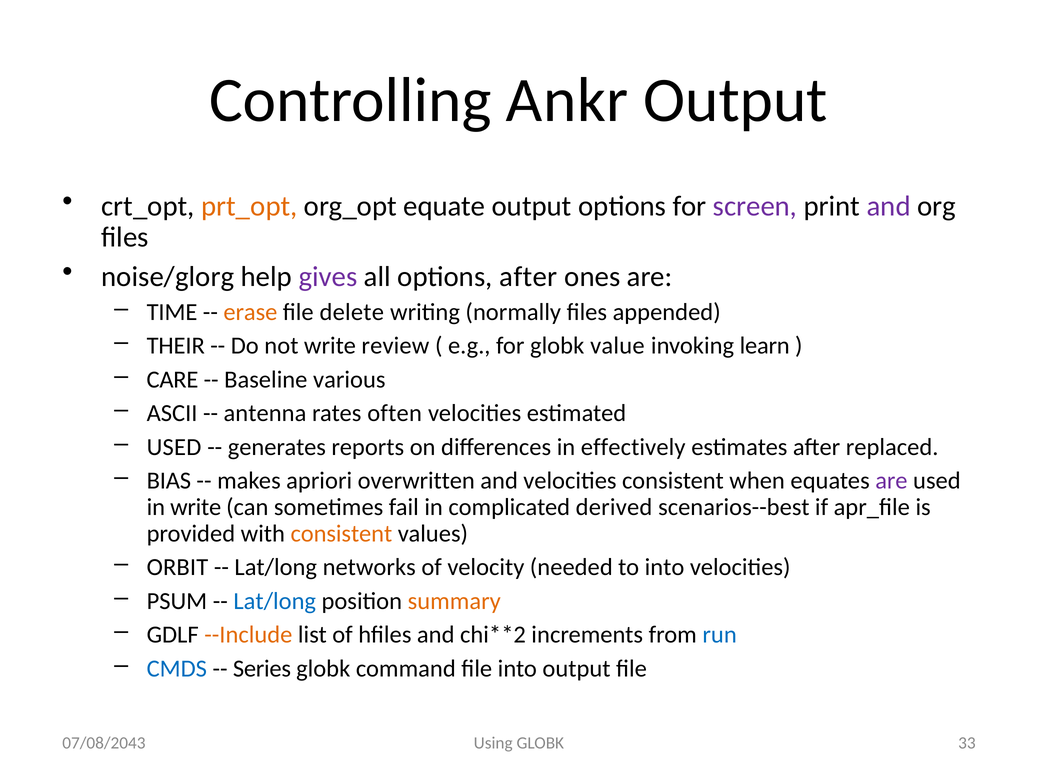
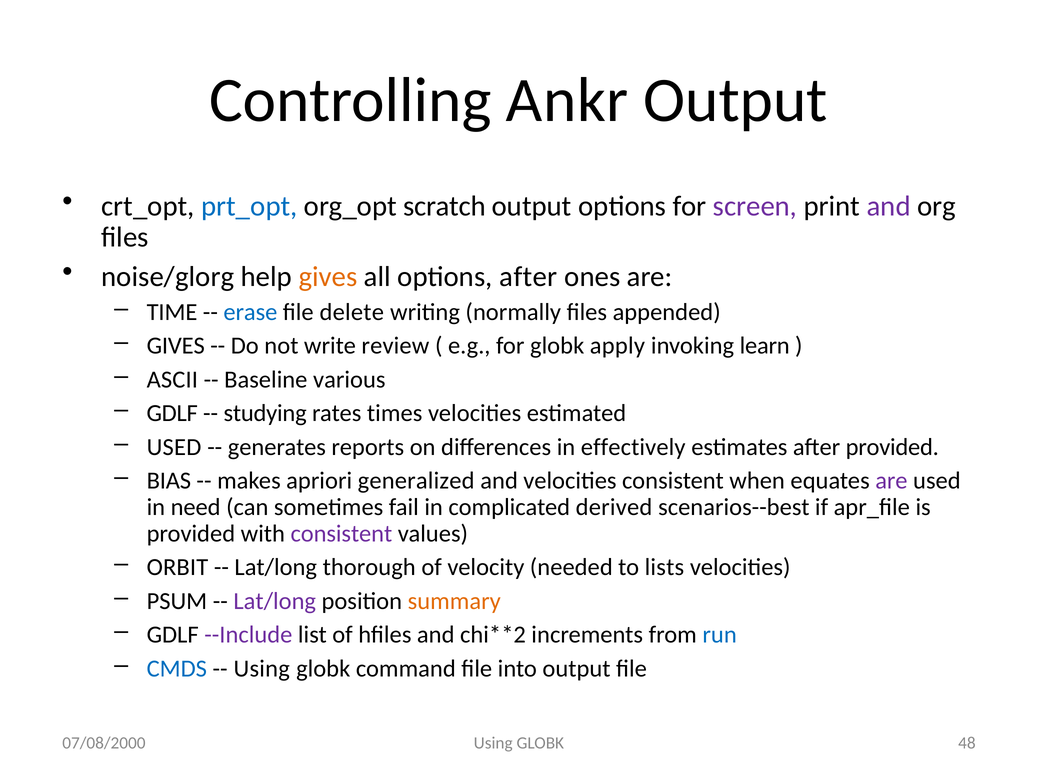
prt_opt colour: orange -> blue
equate: equate -> scratch
gives at (328, 277) colour: purple -> orange
erase colour: orange -> blue
THEIR at (176, 346): THEIR -> GIVES
value: value -> apply
CARE: CARE -> ASCII
ASCII at (172, 414): ASCII -> GDLF
antenna: antenna -> studying
often: often -> times
after replaced: replaced -> provided
overwritten: overwritten -> generalized
in write: write -> need
consistent at (341, 534) colour: orange -> purple
networks: networks -> thorough
to into: into -> lists
Lat/long at (275, 602) colour: blue -> purple
--Include colour: orange -> purple
Series at (262, 669): Series -> Using
33: 33 -> 48
07/08/2043: 07/08/2043 -> 07/08/2000
